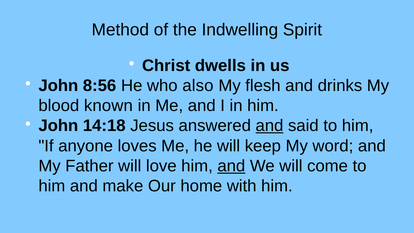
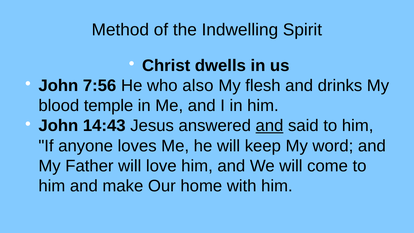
8:56: 8:56 -> 7:56
known: known -> temple
14:18: 14:18 -> 14:43
and at (231, 166) underline: present -> none
